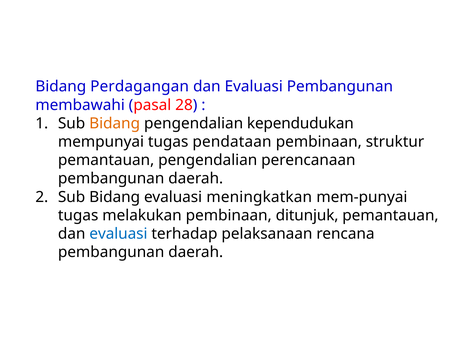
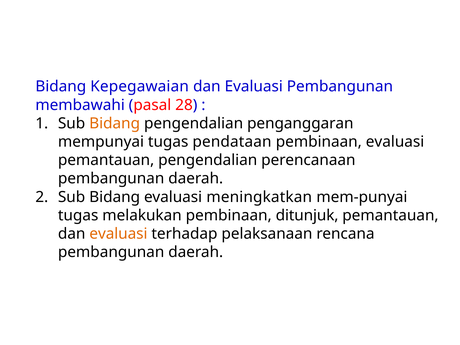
Perdagangan: Perdagangan -> Kepegawaian
kependudukan: kependudukan -> penganggaran
pembinaan struktur: struktur -> evaluasi
evaluasi at (118, 234) colour: blue -> orange
